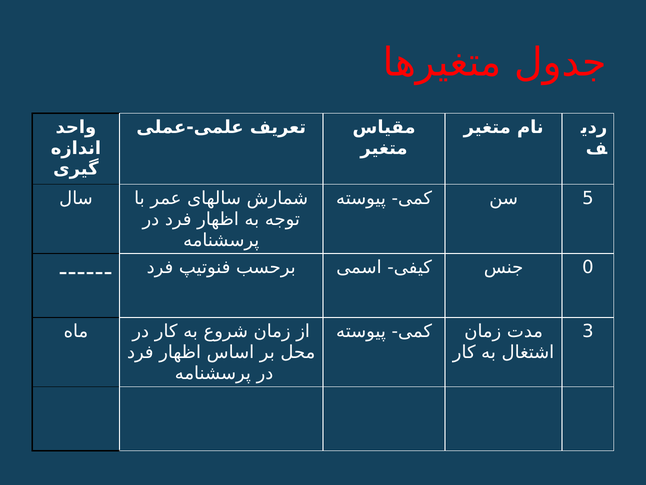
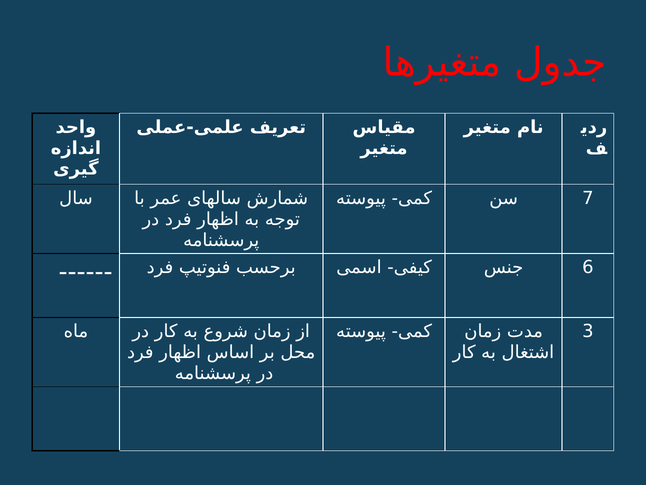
5: 5 -> 7
0: 0 -> 6
